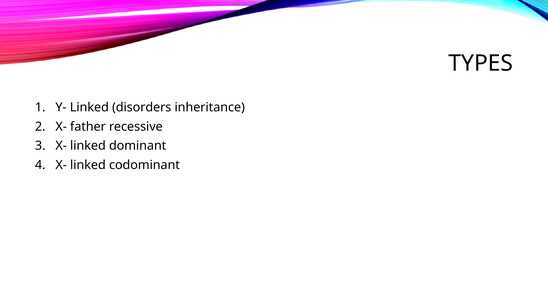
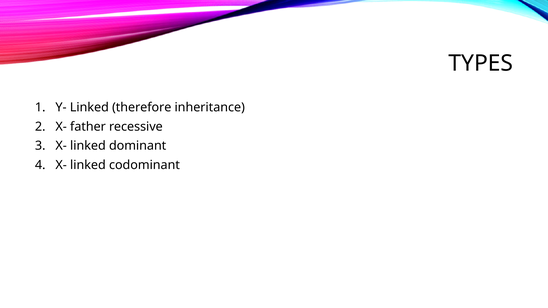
disorders: disorders -> therefore
